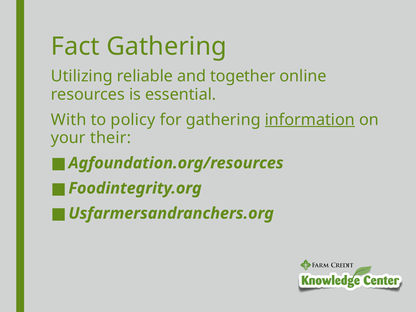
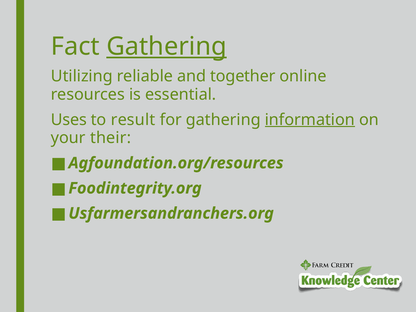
Gathering at (167, 47) underline: none -> present
With: With -> Uses
policy: policy -> result
